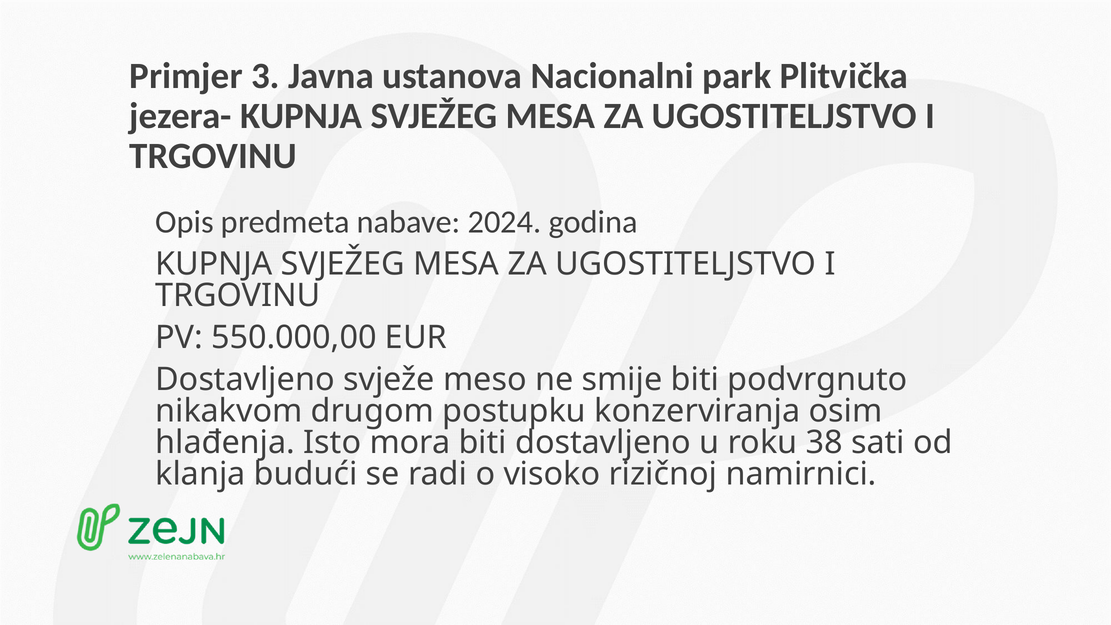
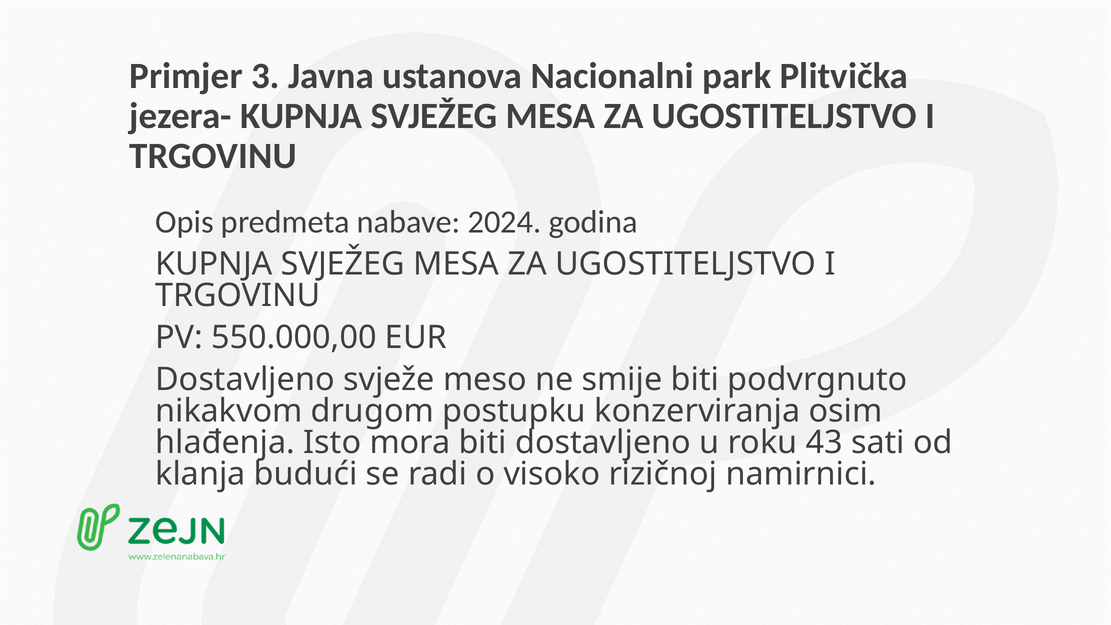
38: 38 -> 43
